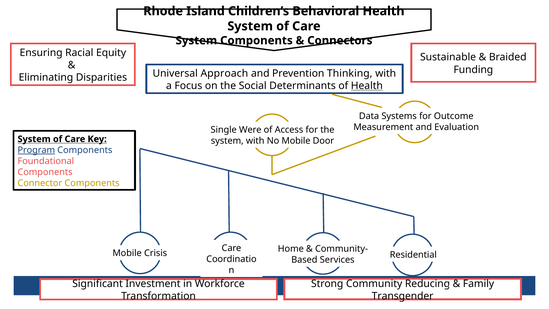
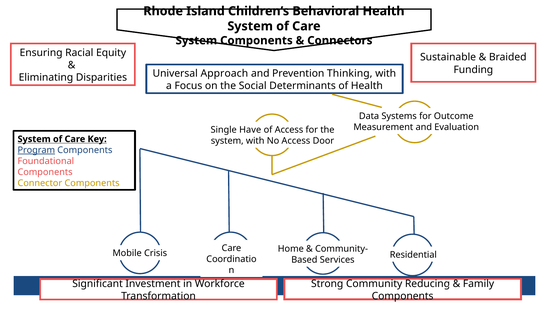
Health at (367, 86) underline: present -> none
Were: Were -> Have
No Mobile: Mobile -> Access
Transgender at (403, 296): Transgender -> Components
